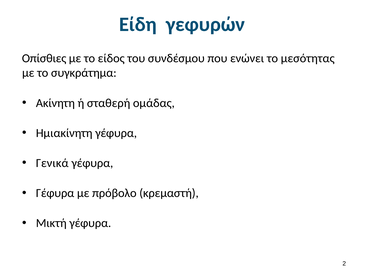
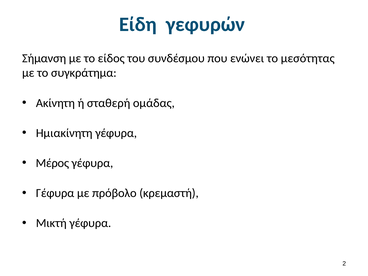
Οπίσθιες: Οπίσθιες -> Σήμανση
Γενικά: Γενικά -> Μέρος
